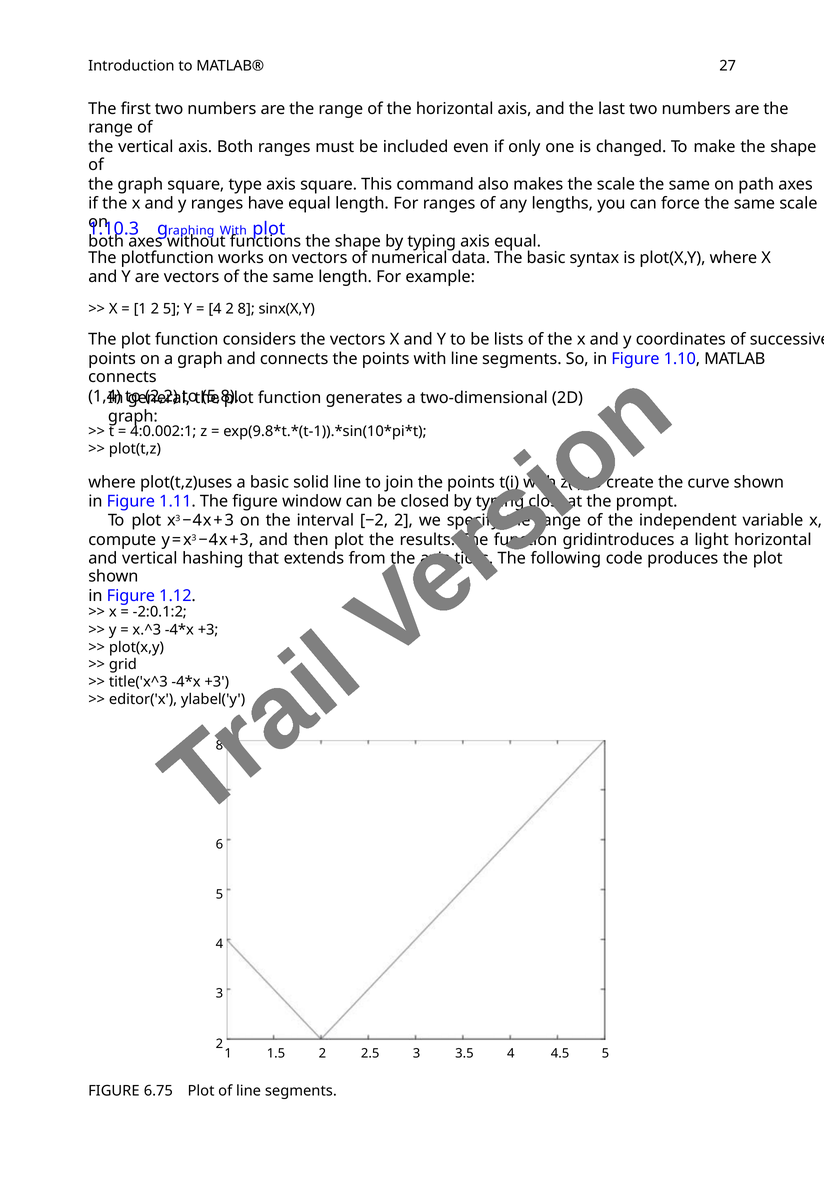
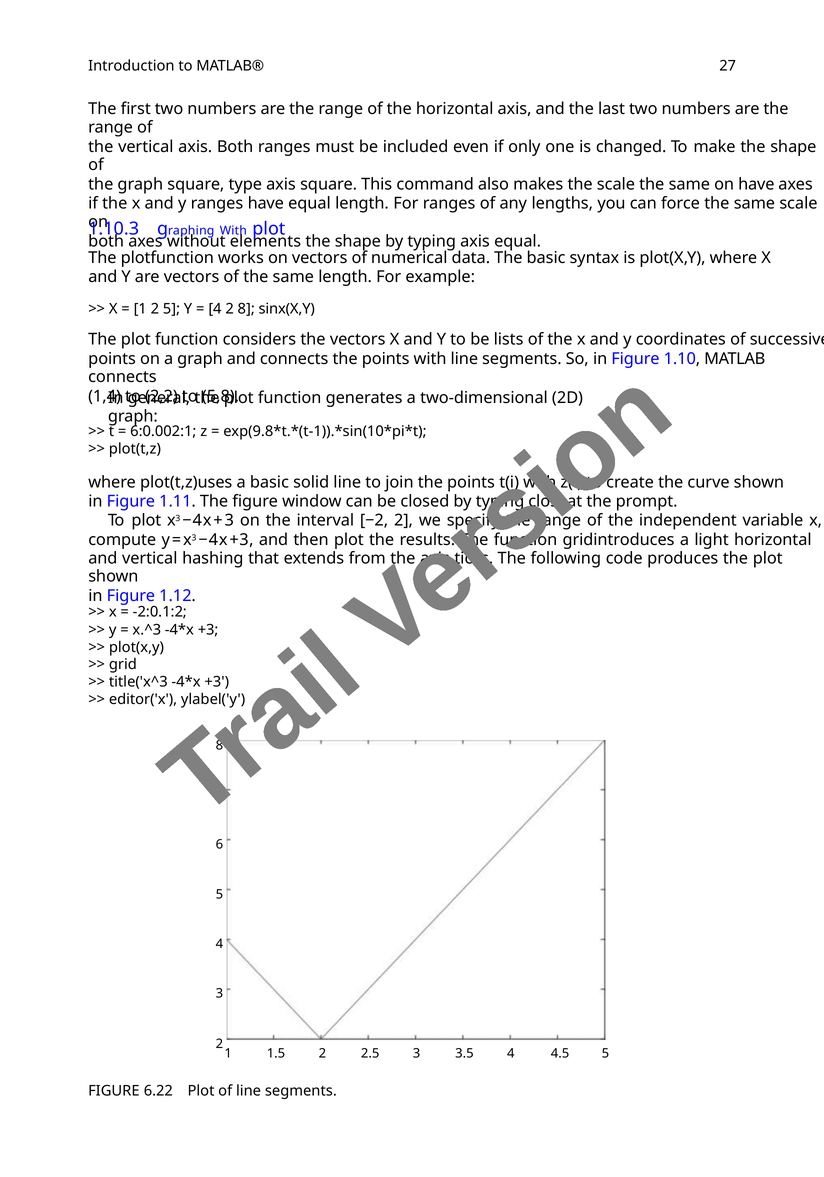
on path: path -> have
functions: functions -> elements
4:0.002:1: 4:0.002:1 -> 6:0.002:1
6.75: 6.75 -> 6.22
